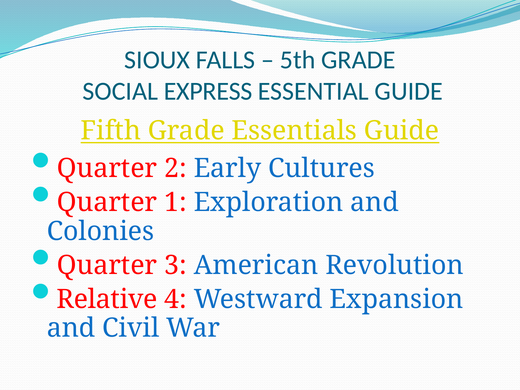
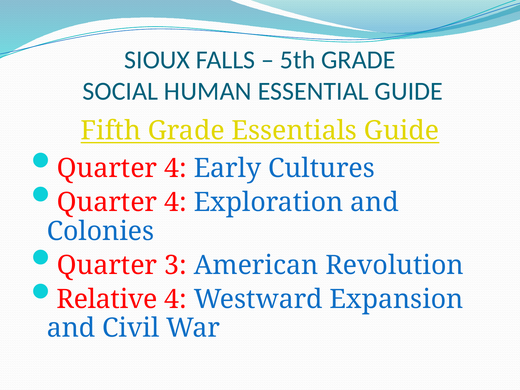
EXPRESS: EXPRESS -> HUMAN
2 at (175, 168): 2 -> 4
1 at (175, 202): 1 -> 4
